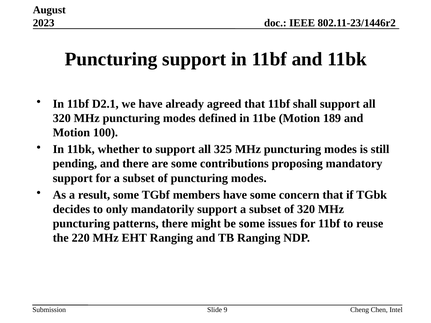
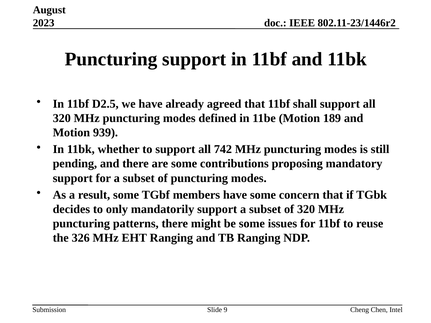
D2.1: D2.1 -> D2.5
100: 100 -> 939
325: 325 -> 742
220: 220 -> 326
